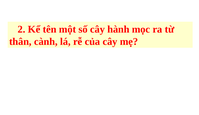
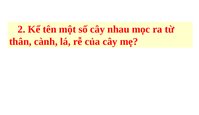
hành: hành -> nhau
